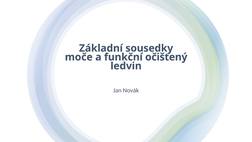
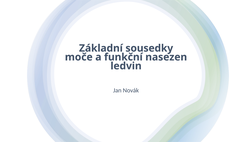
očištený: očištený -> nasezen
